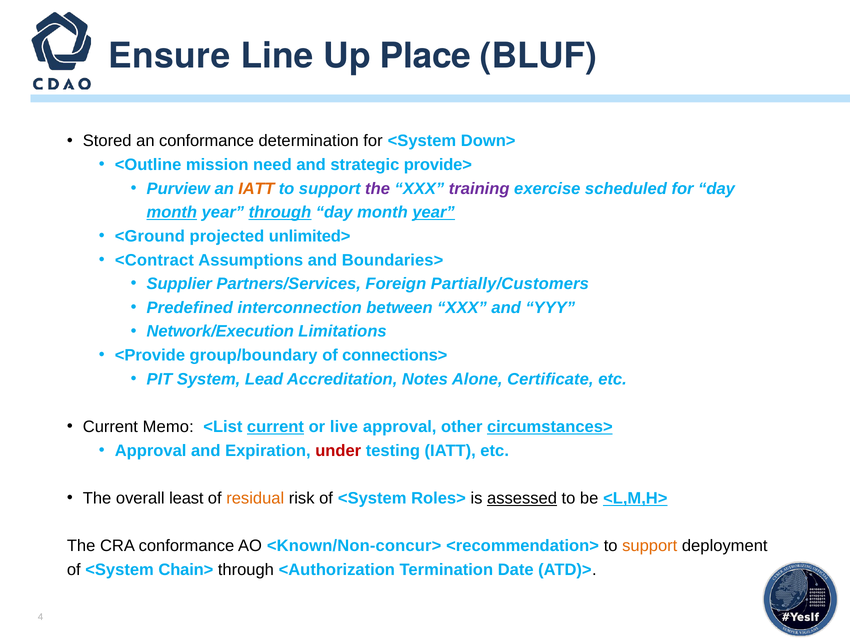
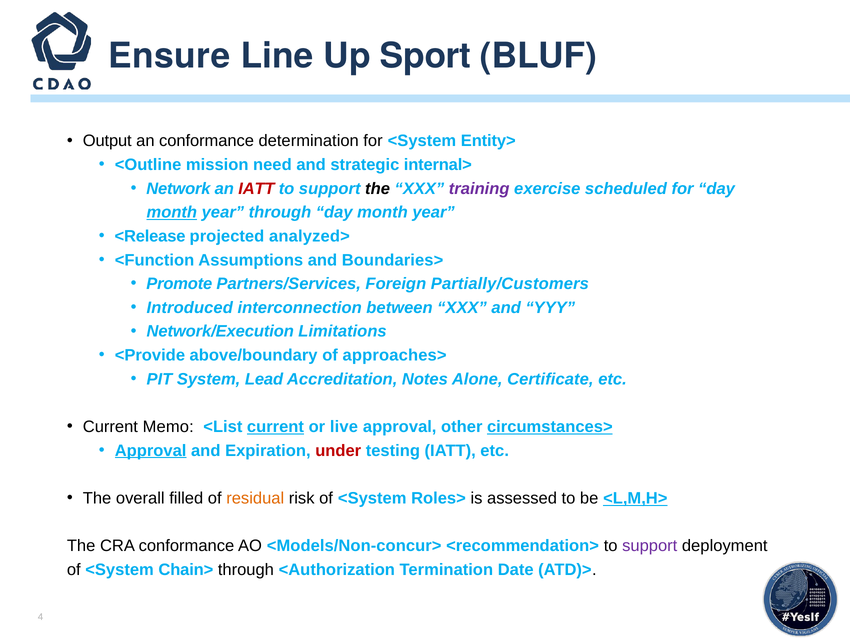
Place: Place -> Sport
Stored: Stored -> Output
Down>: Down> -> Entity>
provide>: provide> -> internal>
Purview: Purview -> Network
IATT at (256, 188) colour: orange -> red
the at (378, 188) colour: purple -> black
through at (280, 212) underline: present -> none
year at (434, 212) underline: present -> none
<Ground: <Ground -> <Release
unlimited>: unlimited> -> analyzed>
<Contract: <Contract -> <Function
Supplier: Supplier -> Promote
Predefined: Predefined -> Introduced
group/boundary: group/boundary -> above/boundary
connections>: connections> -> approaches>
Approval at (151, 450) underline: none -> present
least: least -> filled
assessed underline: present -> none
<Known/Non-concur>: <Known/Non-concur> -> <Models/Non-concur>
support at (650, 545) colour: orange -> purple
